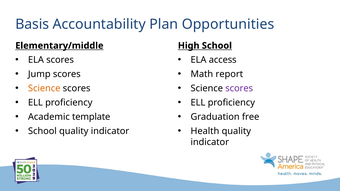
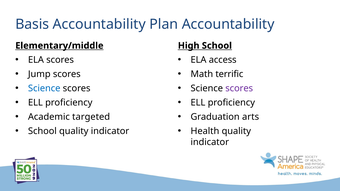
Plan Opportunities: Opportunities -> Accountability
report: report -> terrific
Science at (44, 89) colour: orange -> blue
template: template -> targeted
free: free -> arts
